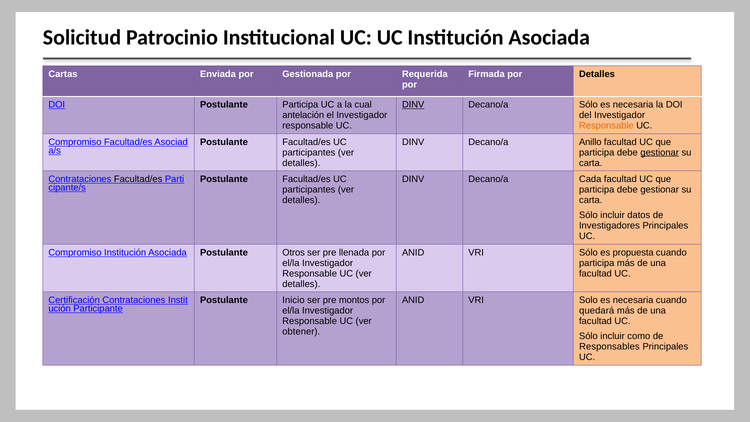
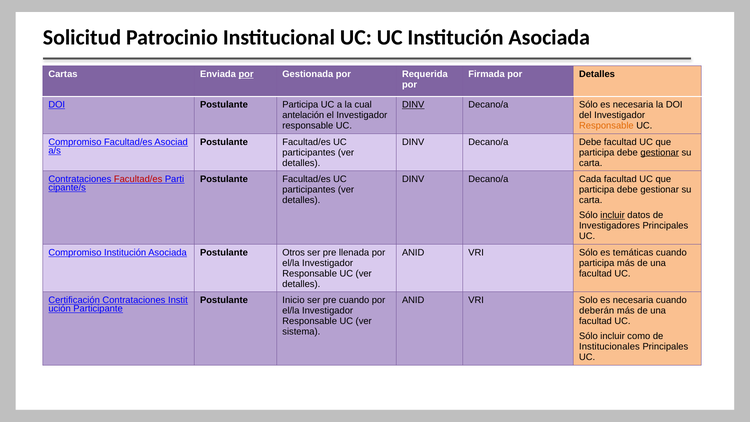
por at (246, 74) underline: none -> present
Decano/a Anillo: Anillo -> Debe
Facultad/es at (138, 179) colour: black -> red
incluir at (613, 215) underline: none -> present
propuesta: propuesta -> temáticas
pre montos: montos -> cuando
quedará: quedará -> deberán
obtener: obtener -> sistema
Responsables: Responsables -> Institucionales
